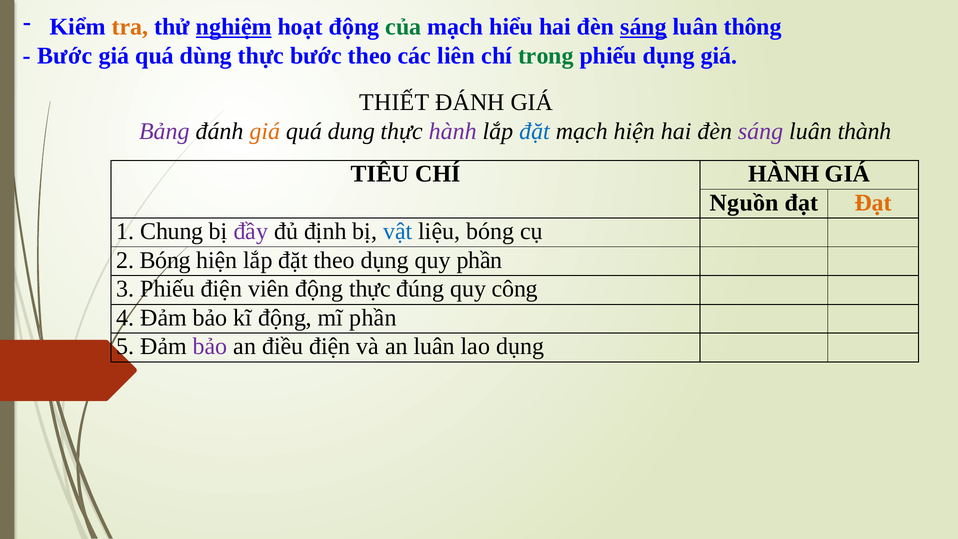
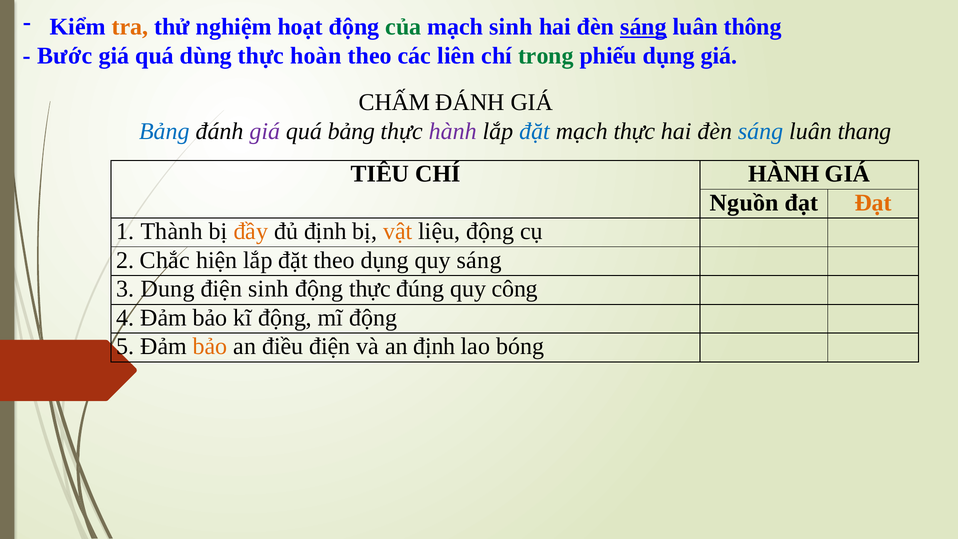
nghiệm underline: present -> none
mạch hiểu: hiểu -> sinh
thực bước: bước -> hoàn
THIẾT: THIẾT -> CHẤM
Bảng at (164, 131) colour: purple -> blue
giá at (265, 131) colour: orange -> purple
quá dung: dung -> bảng
mạch hiện: hiện -> thực
sáng at (761, 131) colour: purple -> blue
thành: thành -> thang
Chung: Chung -> Thành
đầy colour: purple -> orange
vật colour: blue -> orange
liệu bóng: bóng -> động
2 Bóng: Bóng -> Chắc
quy phần: phần -> sáng
3 Phiếu: Phiếu -> Dung
điện viên: viên -> sinh
mĩ phần: phần -> động
bảo at (210, 346) colour: purple -> orange
an luân: luân -> định
lao dụng: dụng -> bóng
